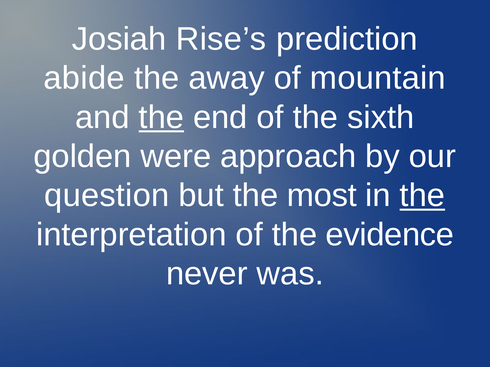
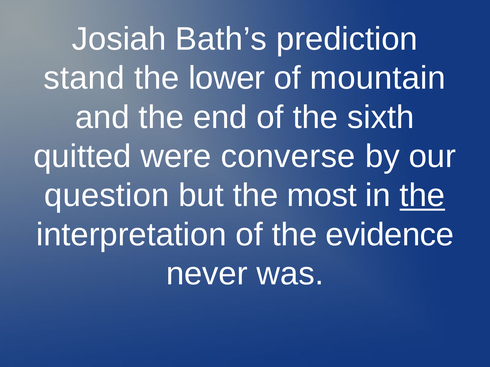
Rise’s: Rise’s -> Bath’s
abide: abide -> stand
away: away -> lower
the at (161, 117) underline: present -> none
golden: golden -> quitted
approach: approach -> converse
